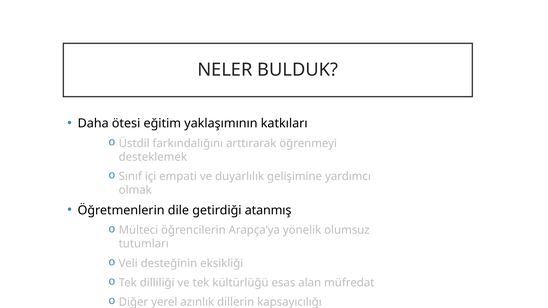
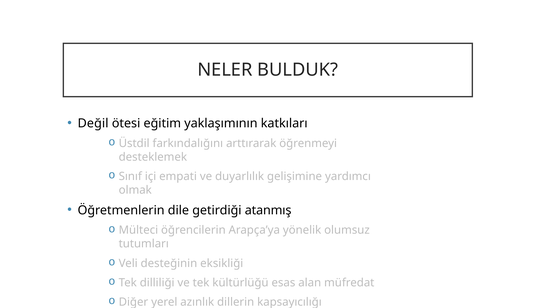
Daha: Daha -> Değil
